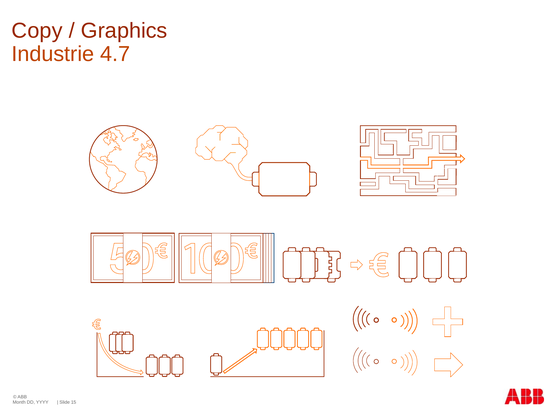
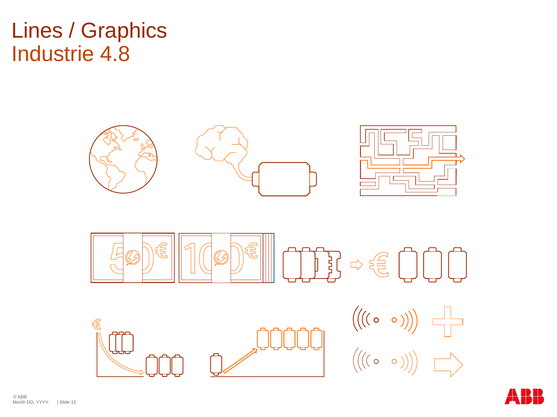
Copy: Copy -> Lines
4.7: 4.7 -> 4.8
